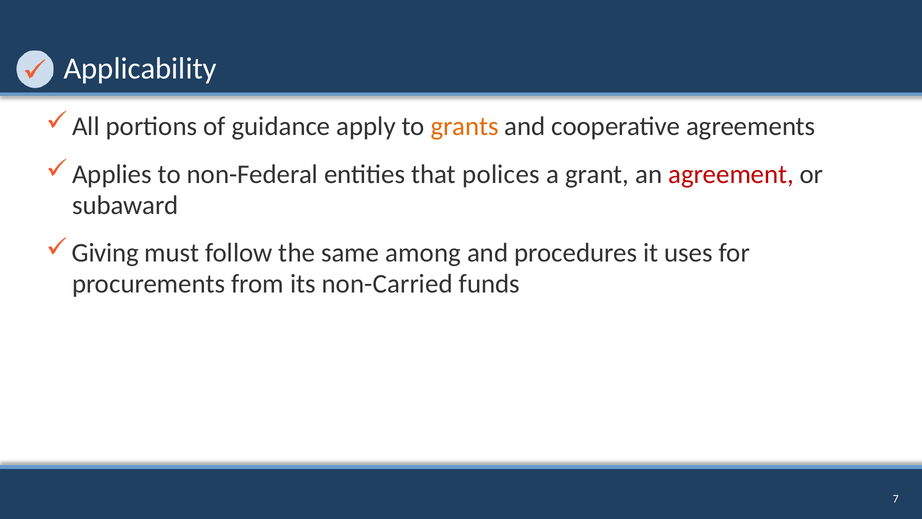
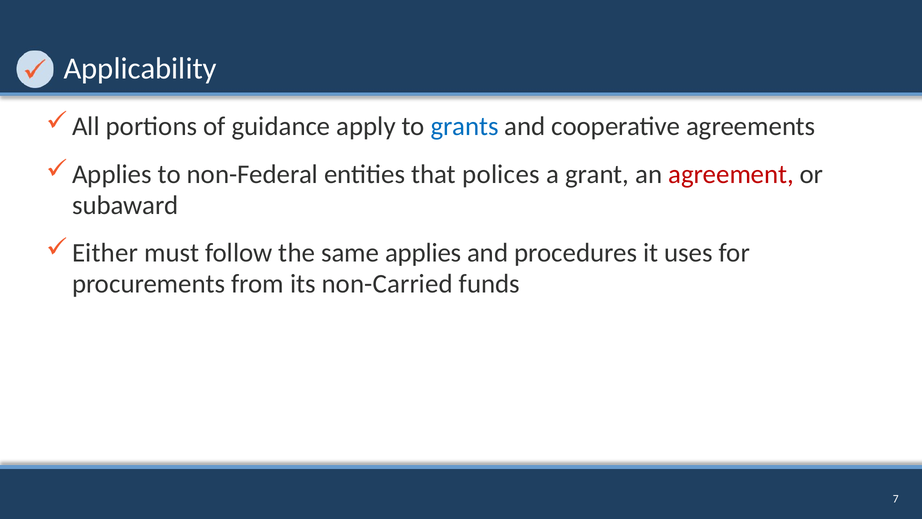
grants colour: orange -> blue
Giving: Giving -> Either
same among: among -> applies
